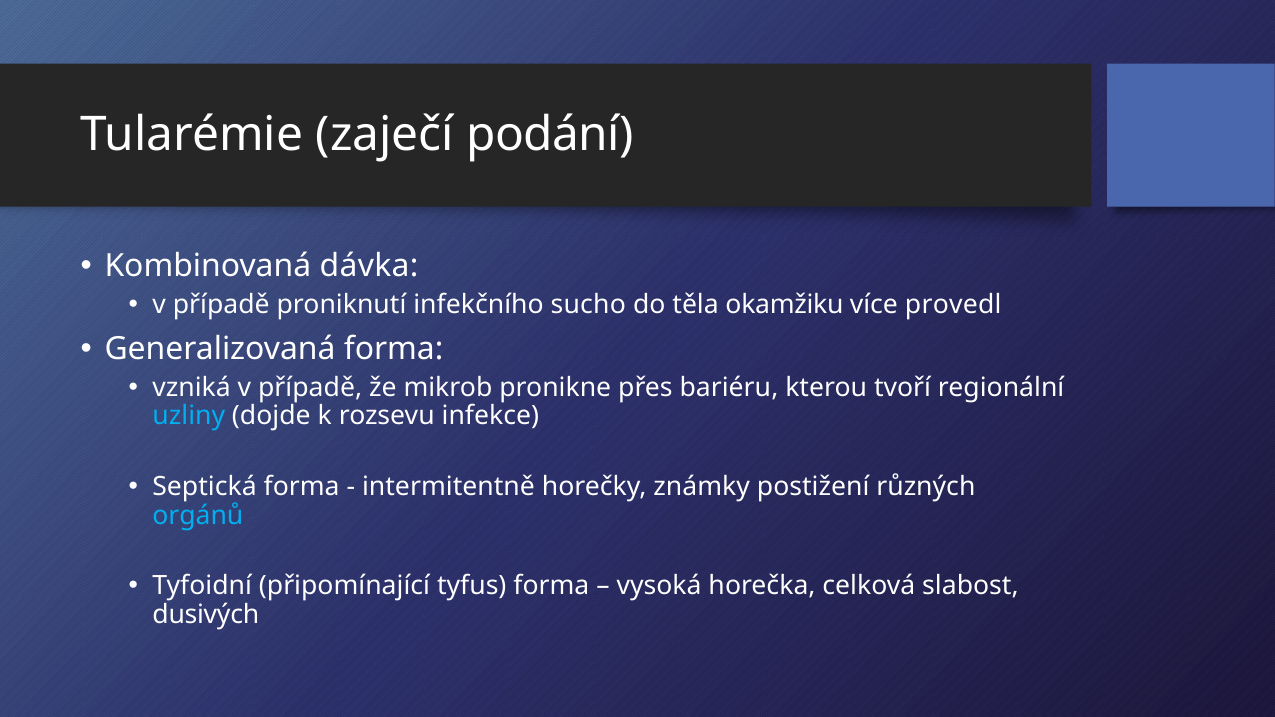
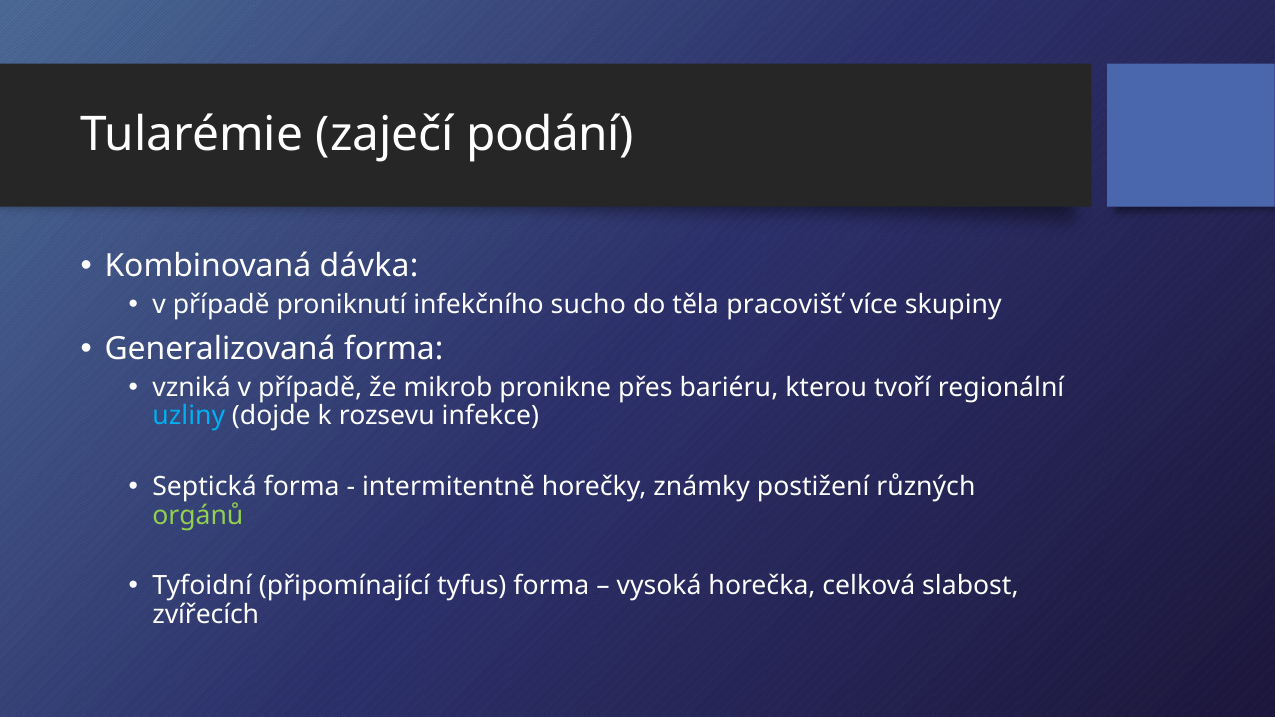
okamžiku: okamžiku -> pracovišť
provedl: provedl -> skupiny
orgánů colour: light blue -> light green
dusivých: dusivých -> zvířecích
